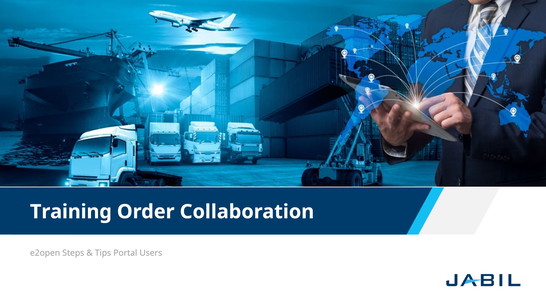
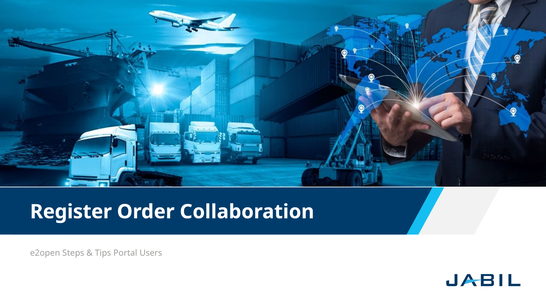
Training: Training -> Register
